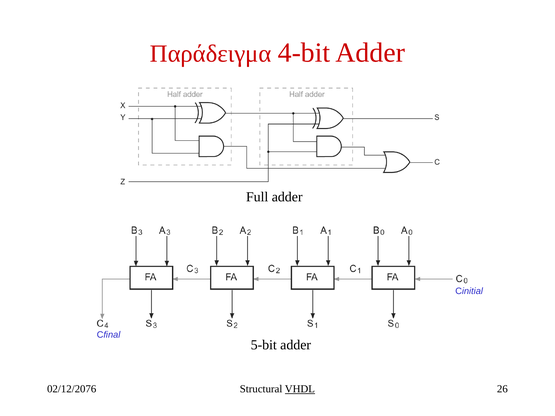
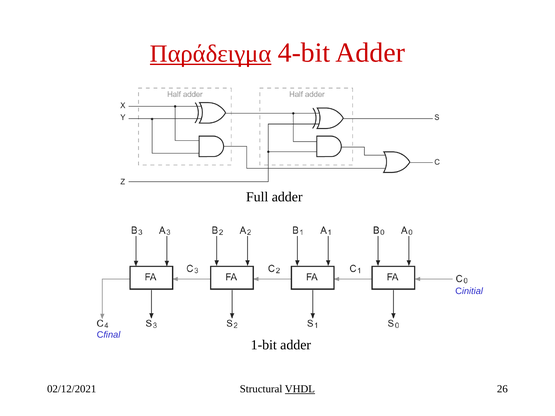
Παράδειγμα underline: none -> present
5-bit: 5-bit -> 1-bit
02/12/2076: 02/12/2076 -> 02/12/2021
